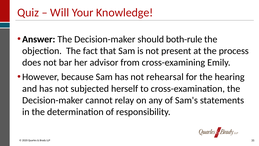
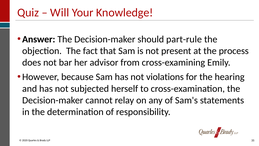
both-rule: both-rule -> part-rule
rehearsal: rehearsal -> violations
